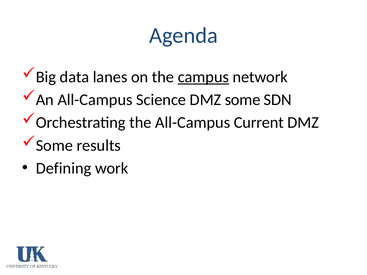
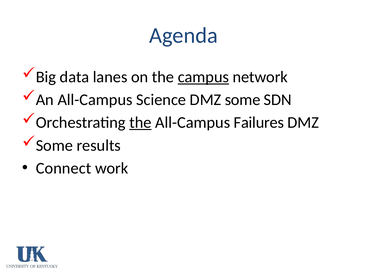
the at (140, 123) underline: none -> present
Current: Current -> Failures
Defining: Defining -> Connect
